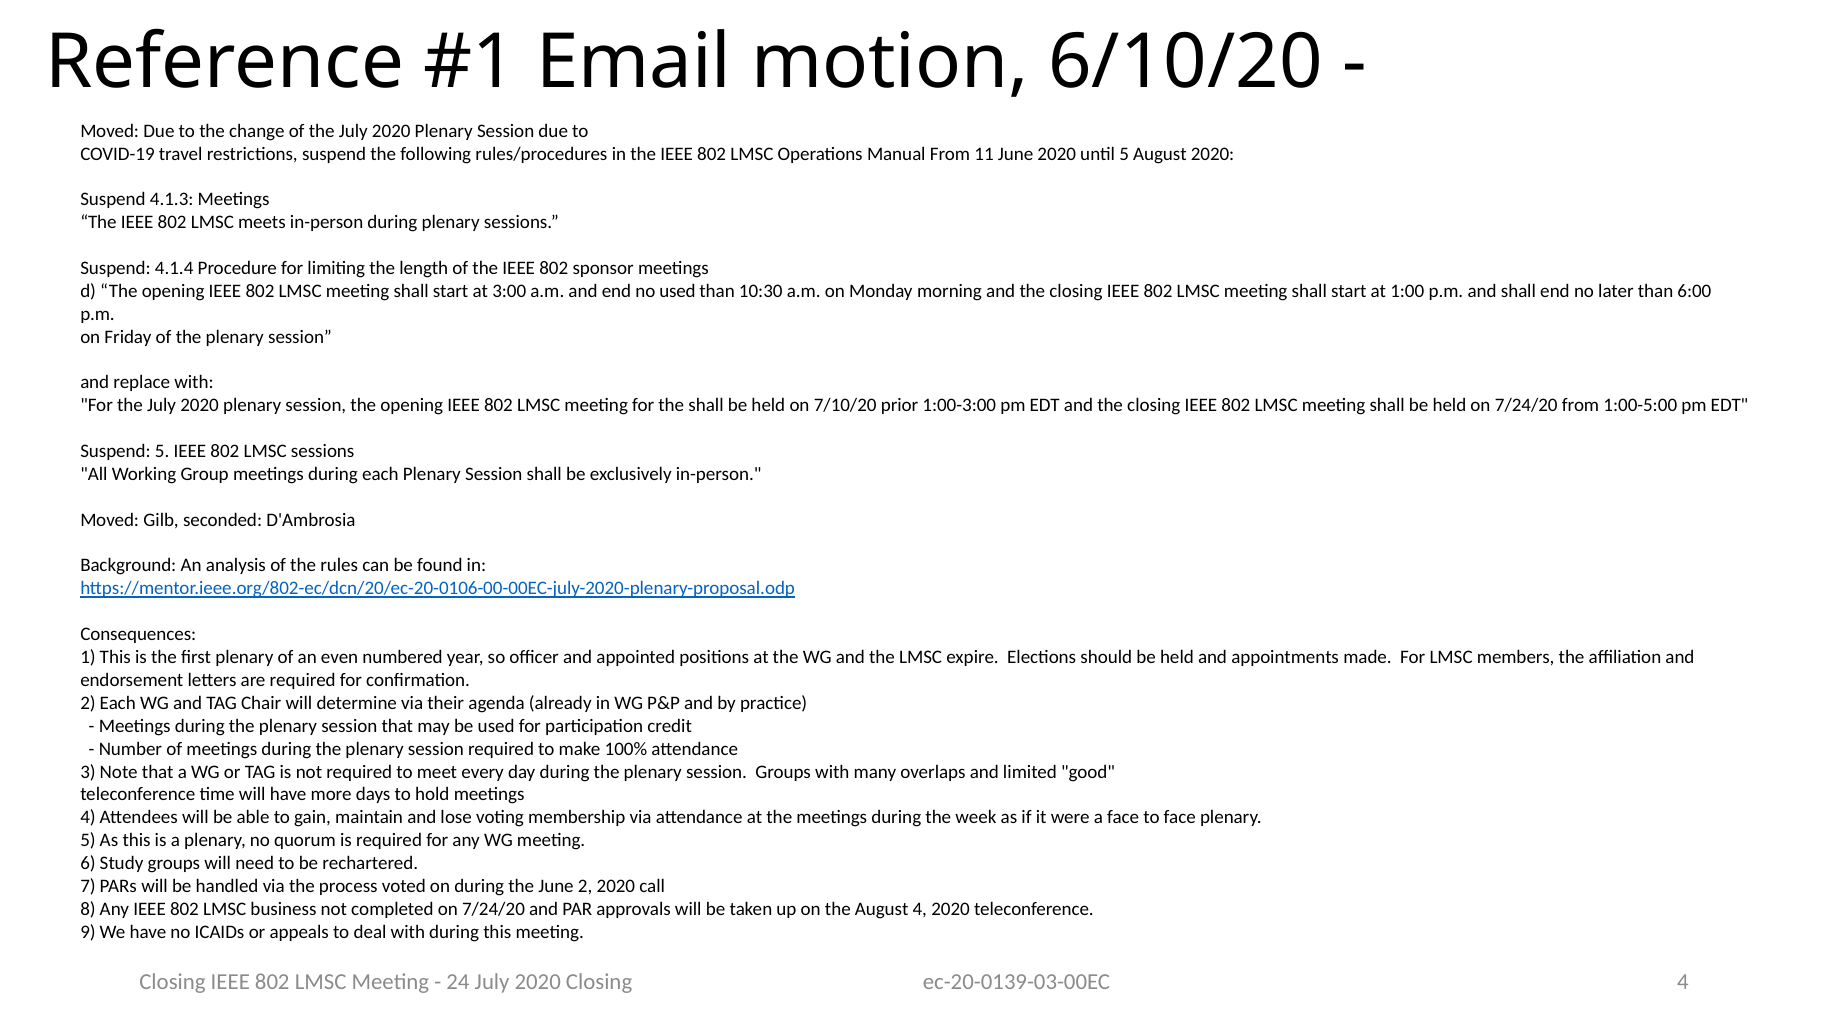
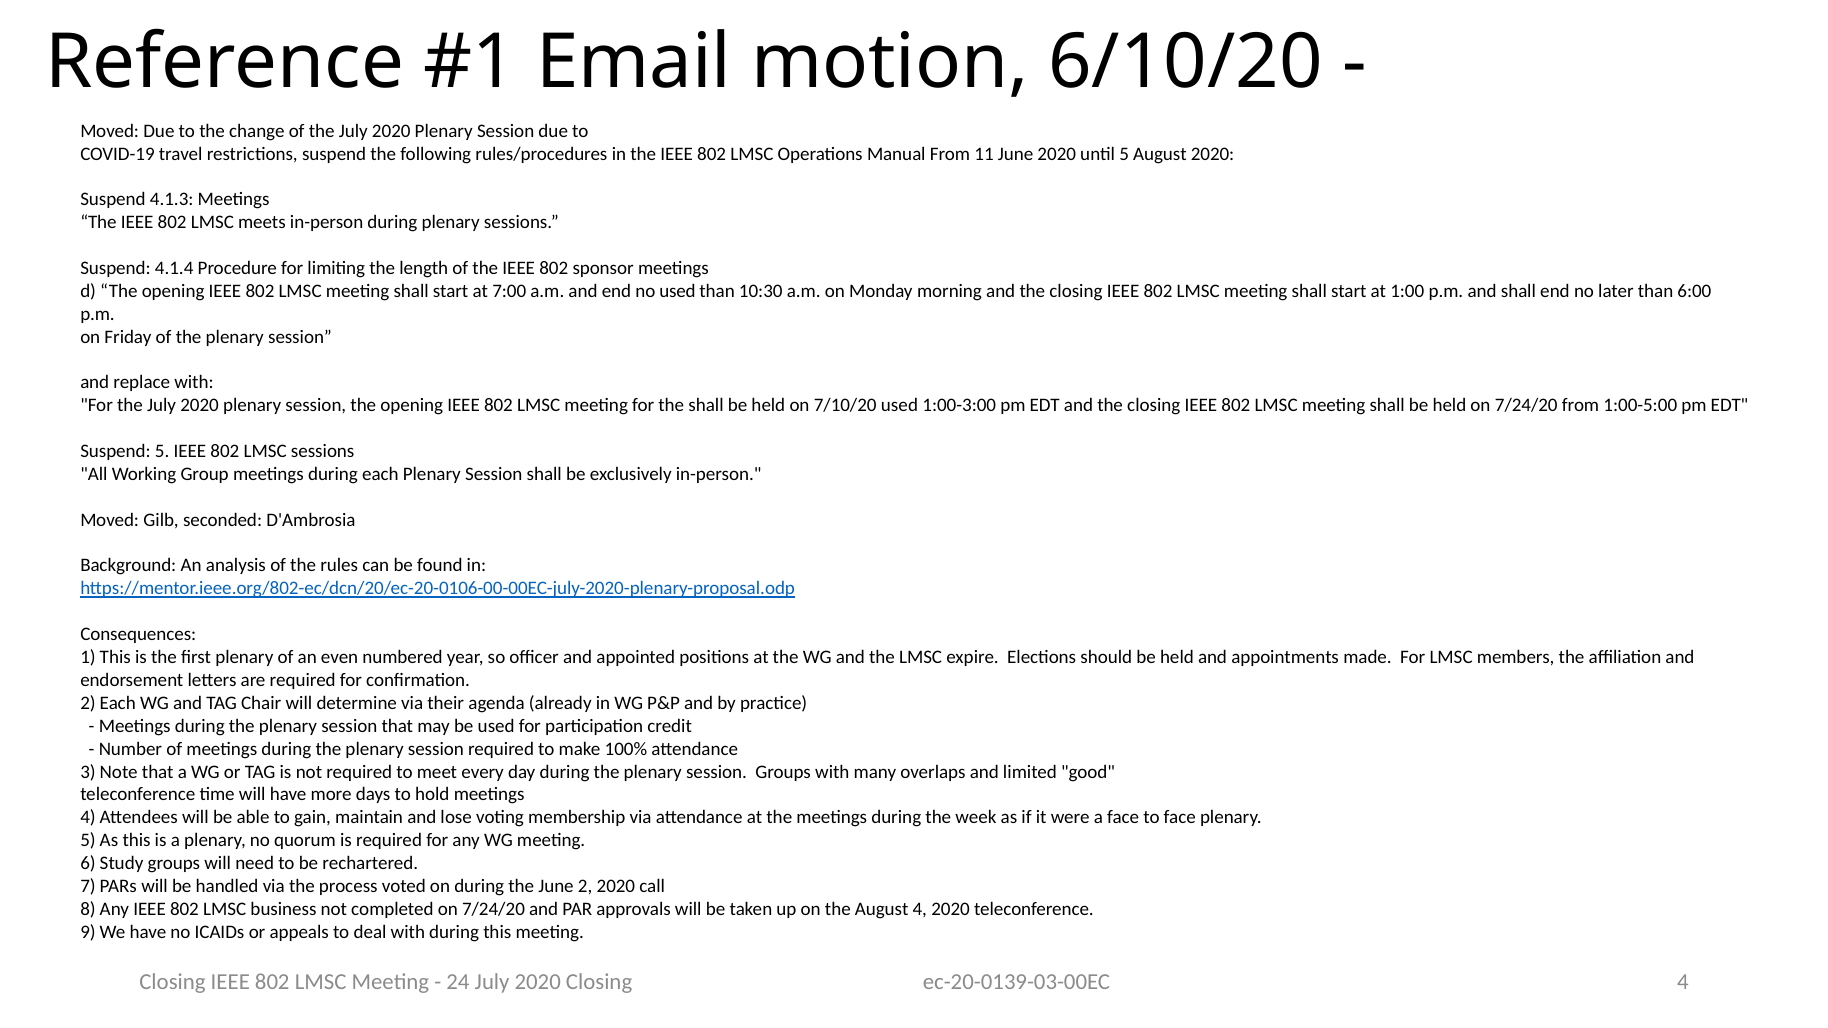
3:00: 3:00 -> 7:00
7/10/20 prior: prior -> used
